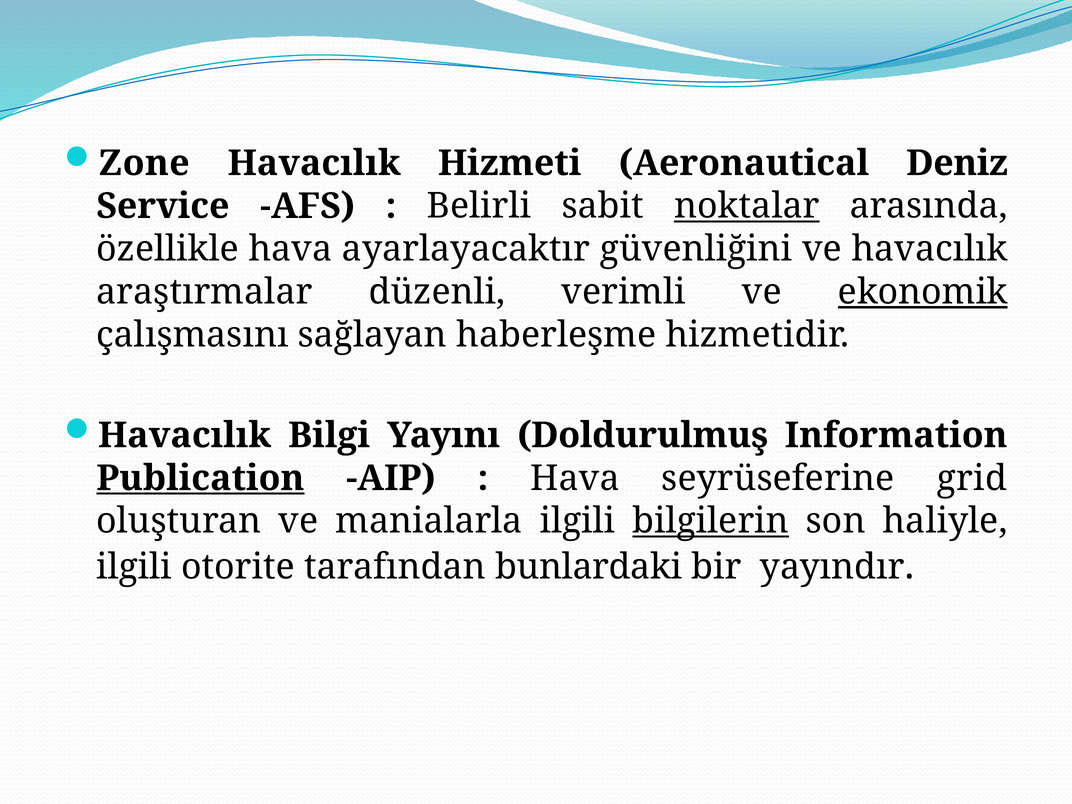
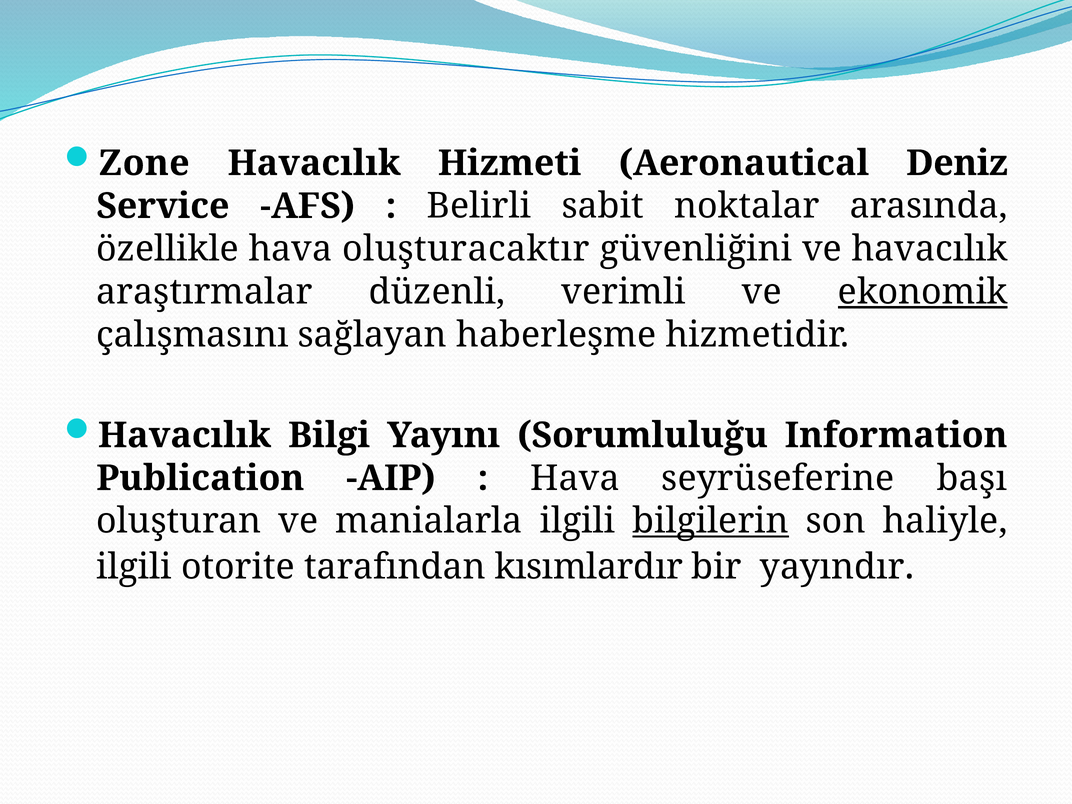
noktalar underline: present -> none
ayarlayacaktır: ayarlayacaktır -> oluşturacaktır
Doldurulmuş: Doldurulmuş -> Sorumluluğu
Publication underline: present -> none
grid: grid -> başı
bunlardaki: bunlardaki -> kısımlardır
